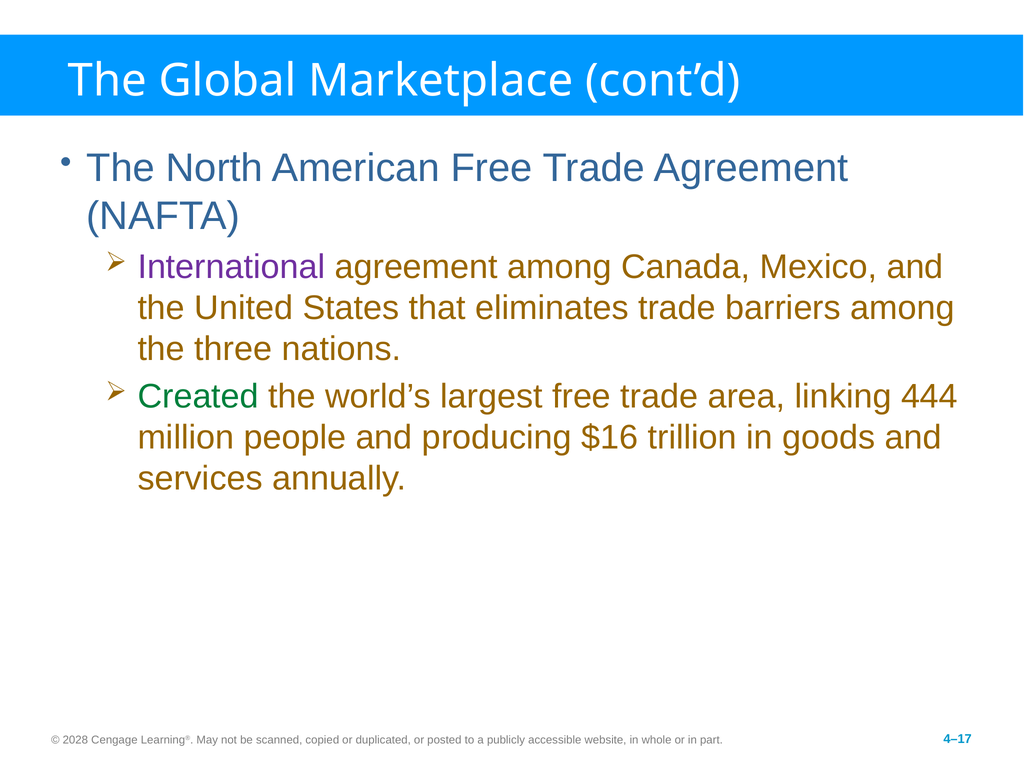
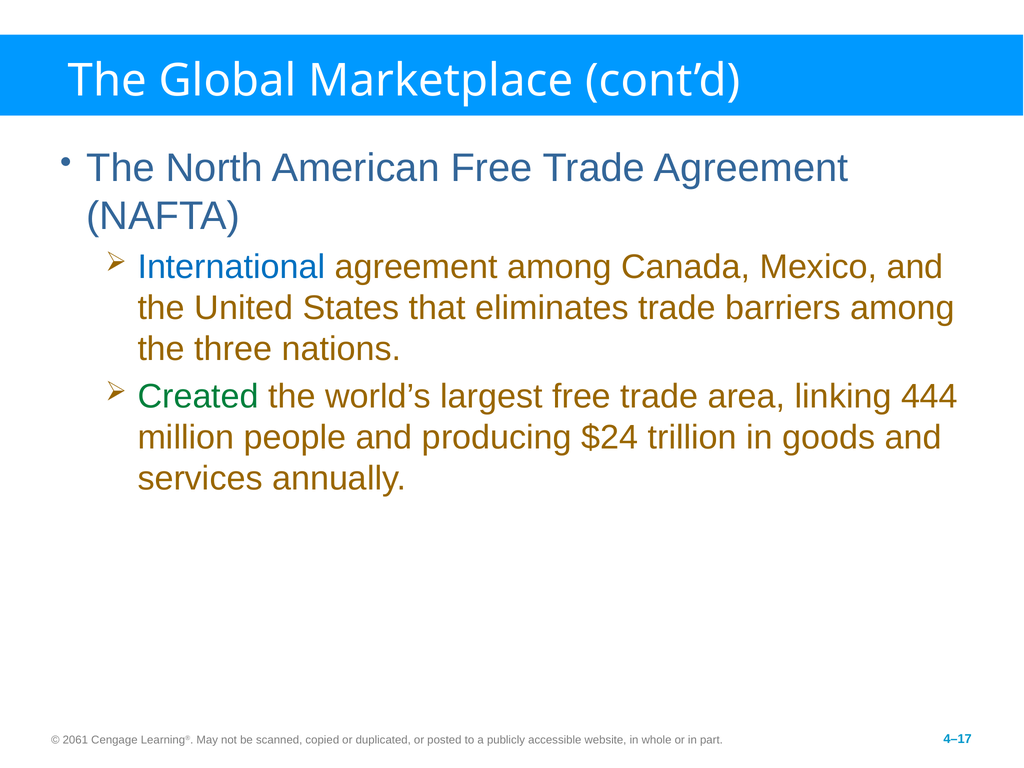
International colour: purple -> blue
$16: $16 -> $24
2028: 2028 -> 2061
